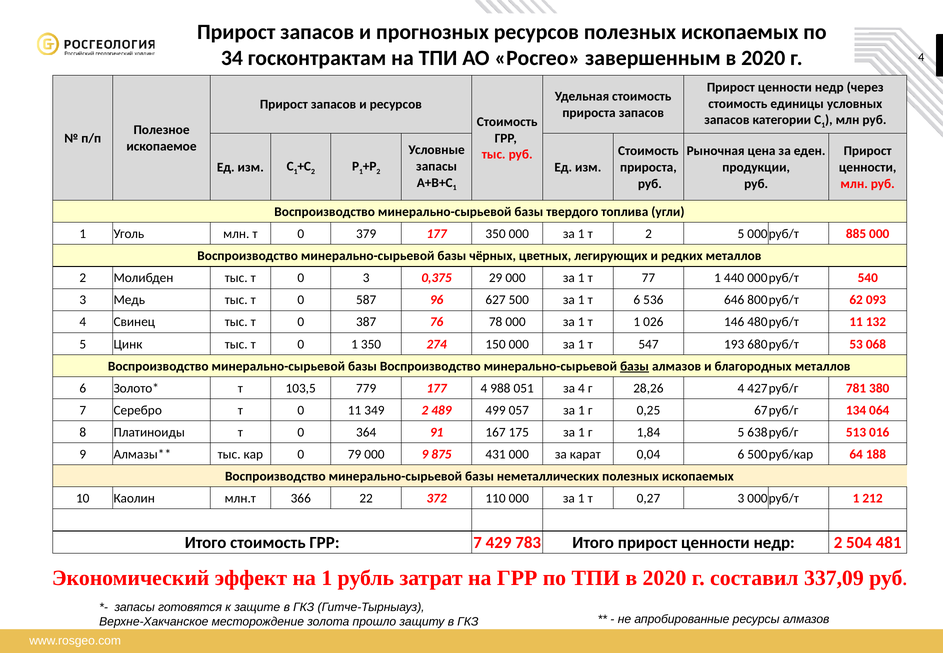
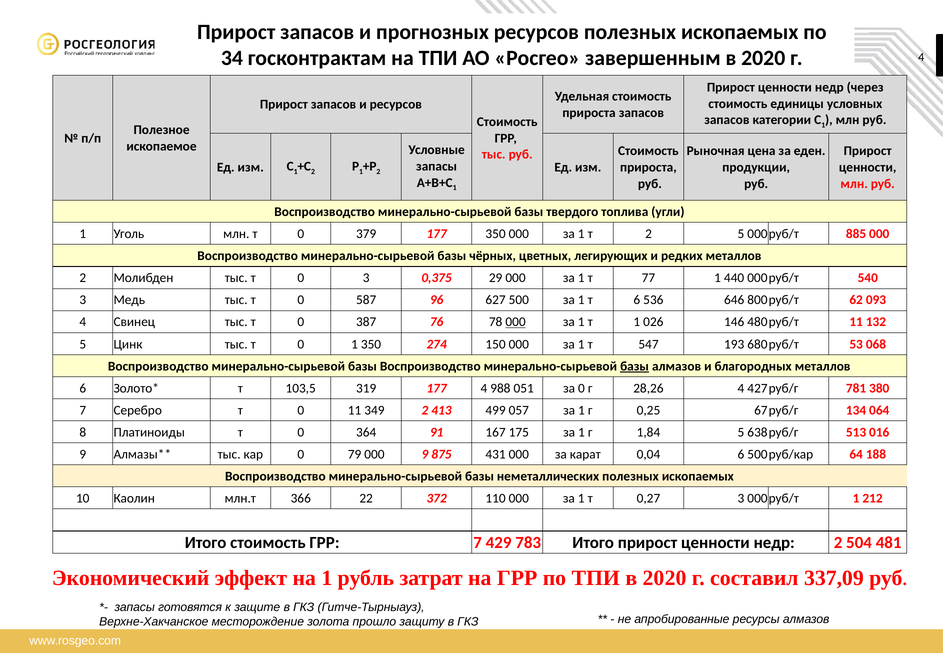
000 at (516, 322) underline: none -> present
779: 779 -> 319
за 4: 4 -> 0
489: 489 -> 413
